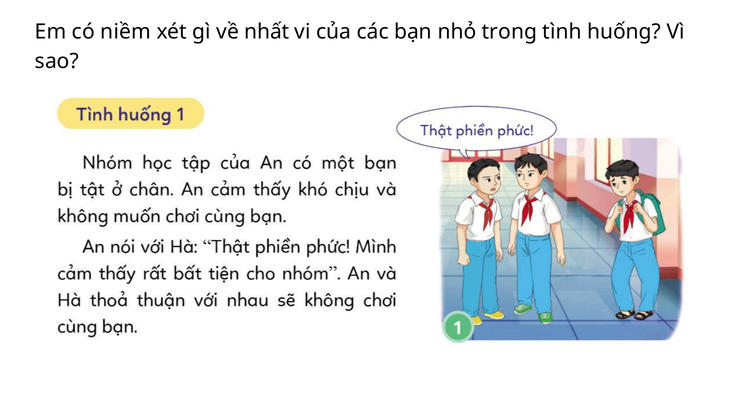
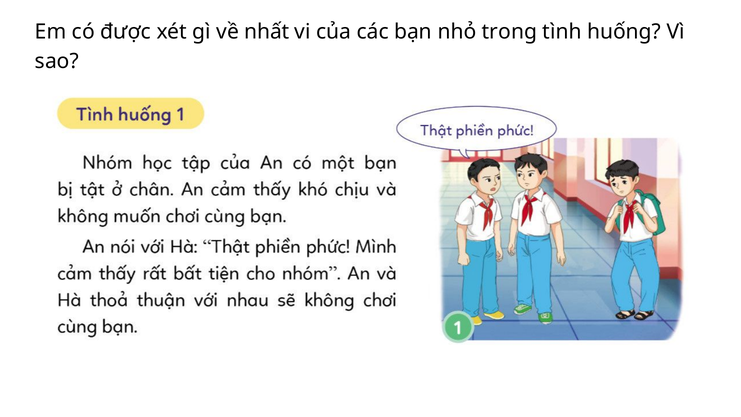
niềm: niềm -> được
